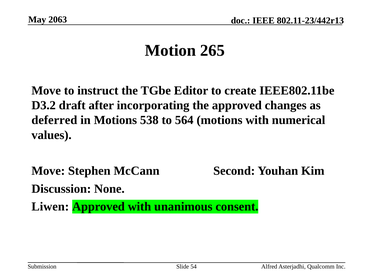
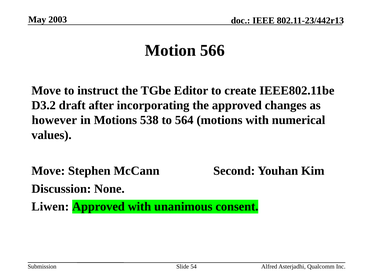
2063: 2063 -> 2003
265: 265 -> 566
deferred: deferred -> however
